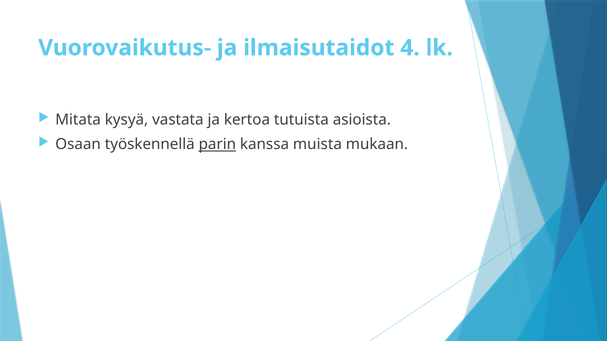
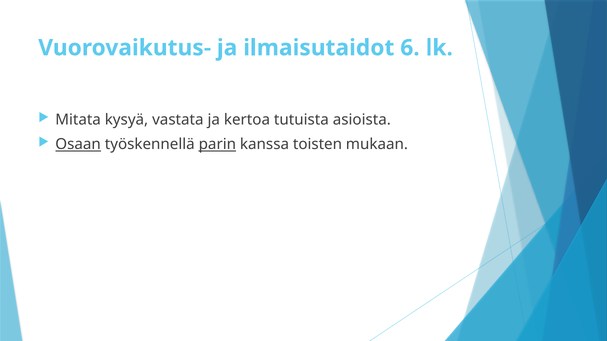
4: 4 -> 6
Osaan underline: none -> present
muista: muista -> toisten
